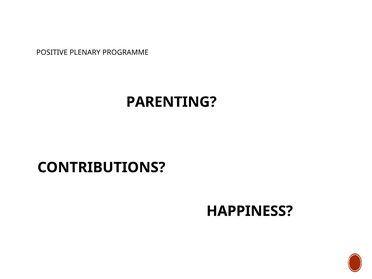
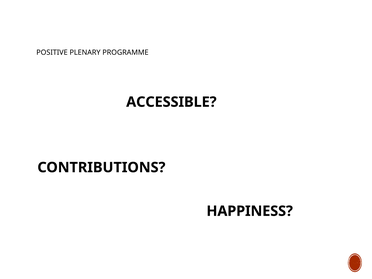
PARENTING: PARENTING -> ACCESSIBLE
